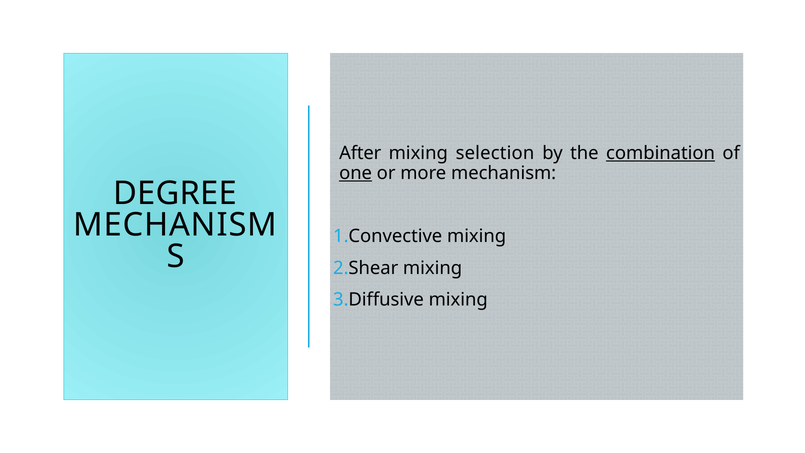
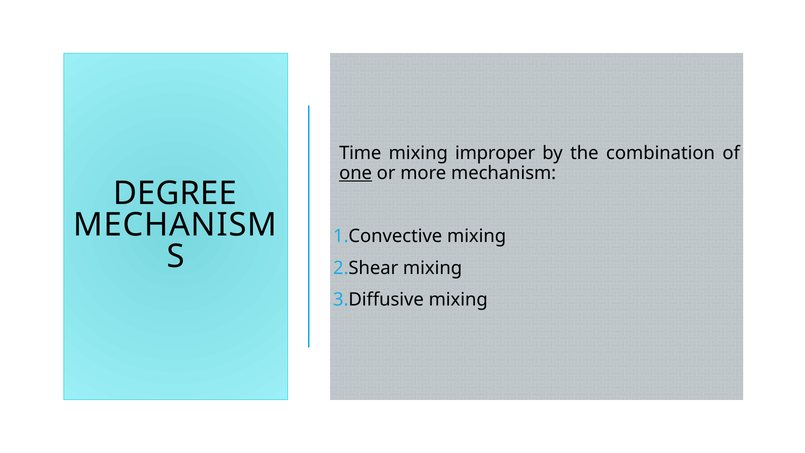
After: After -> Time
selection: selection -> improper
combination underline: present -> none
